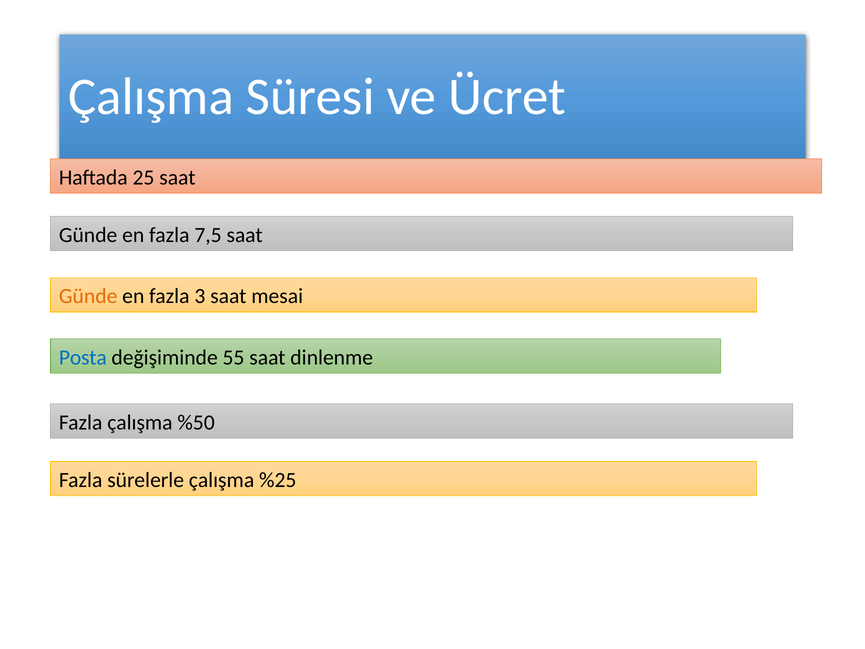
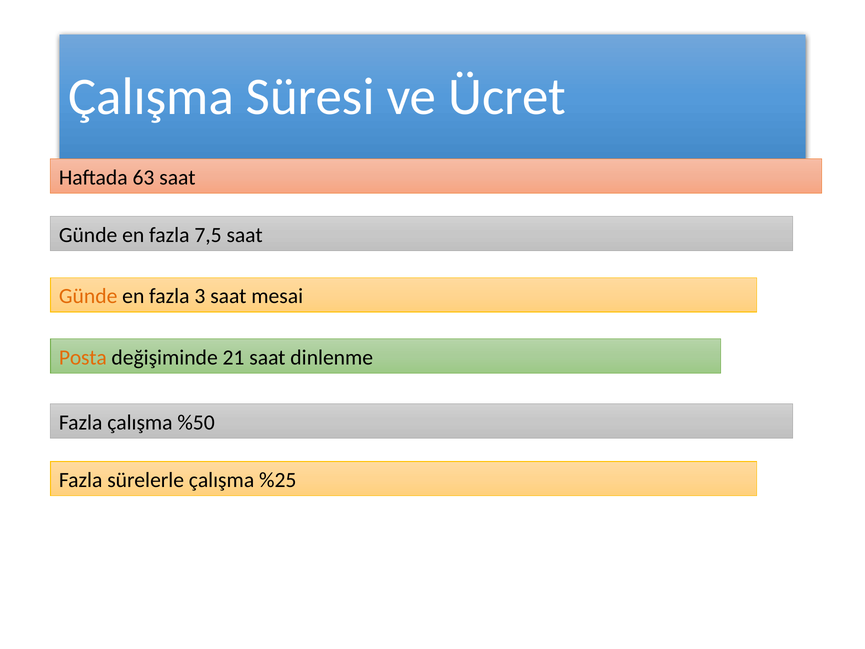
25: 25 -> 63
Posta colour: blue -> orange
55: 55 -> 21
